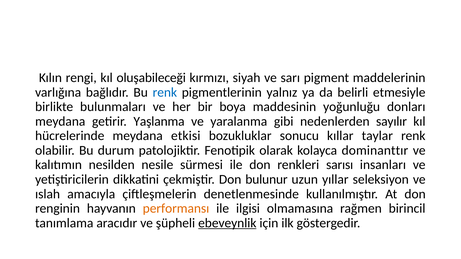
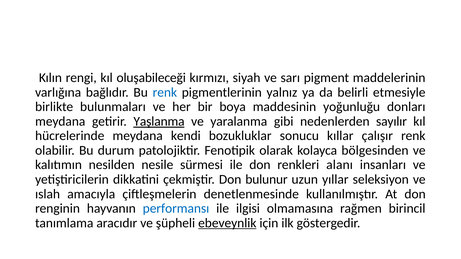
Yaşlanma underline: none -> present
etkisi: etkisi -> kendi
taylar: taylar -> çalışır
dominanttır: dominanttır -> bölgesinden
sarısı: sarısı -> alanı
performansı colour: orange -> blue
